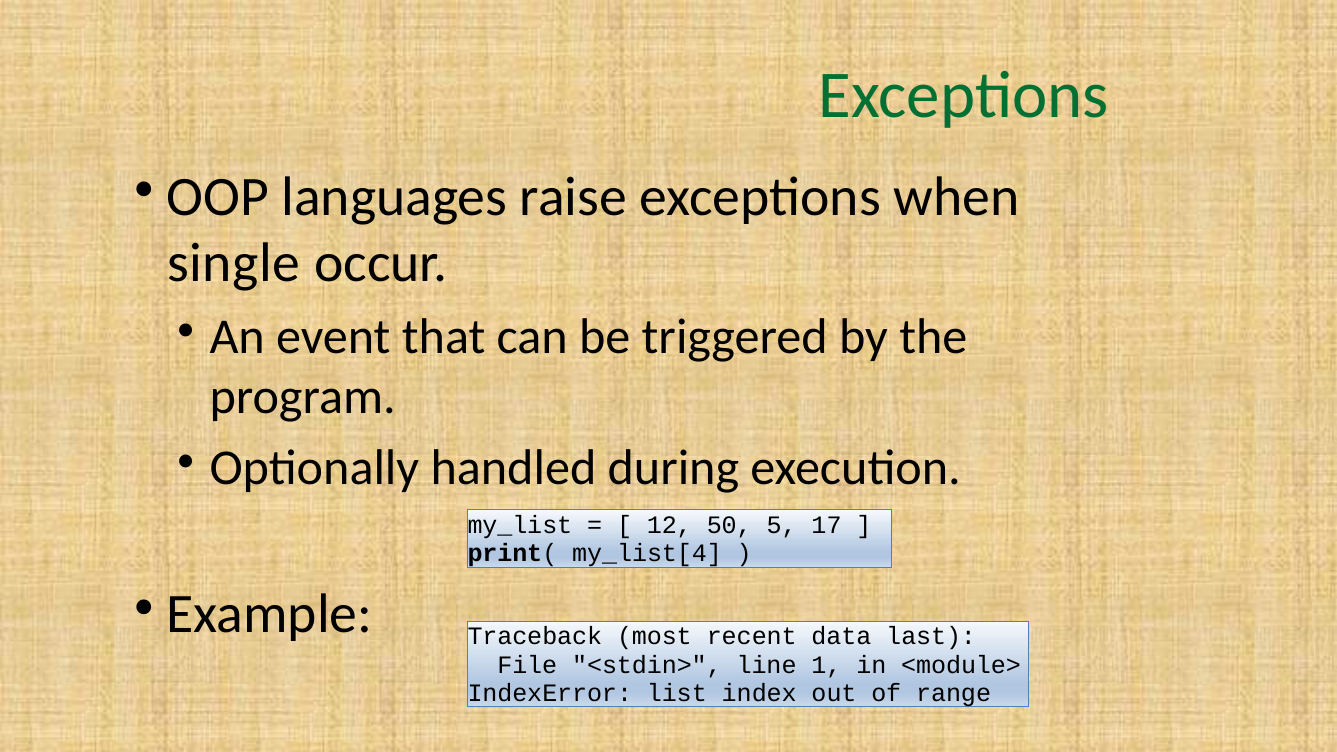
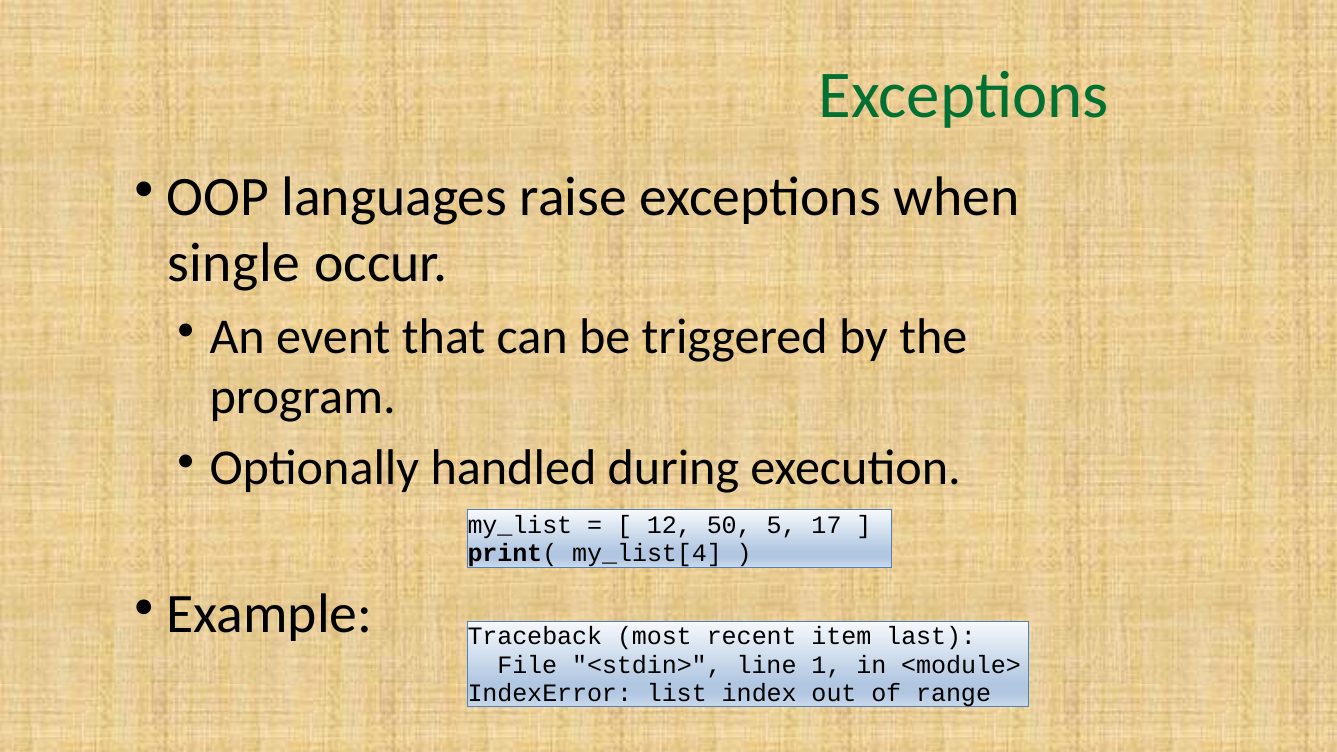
data: data -> item
